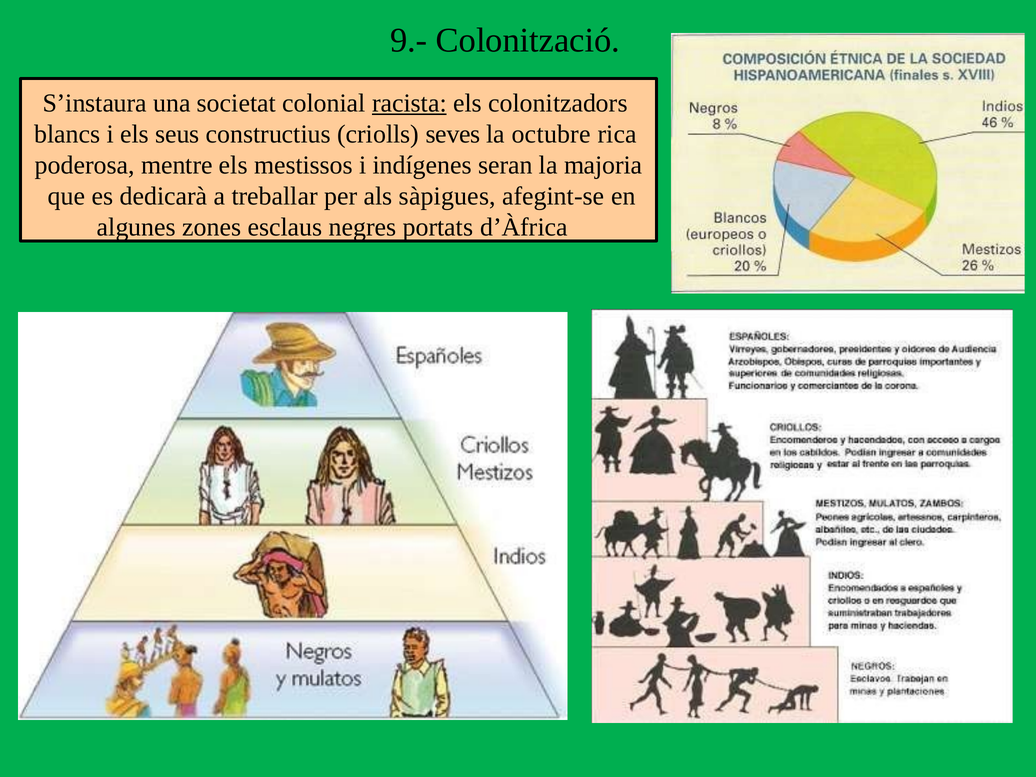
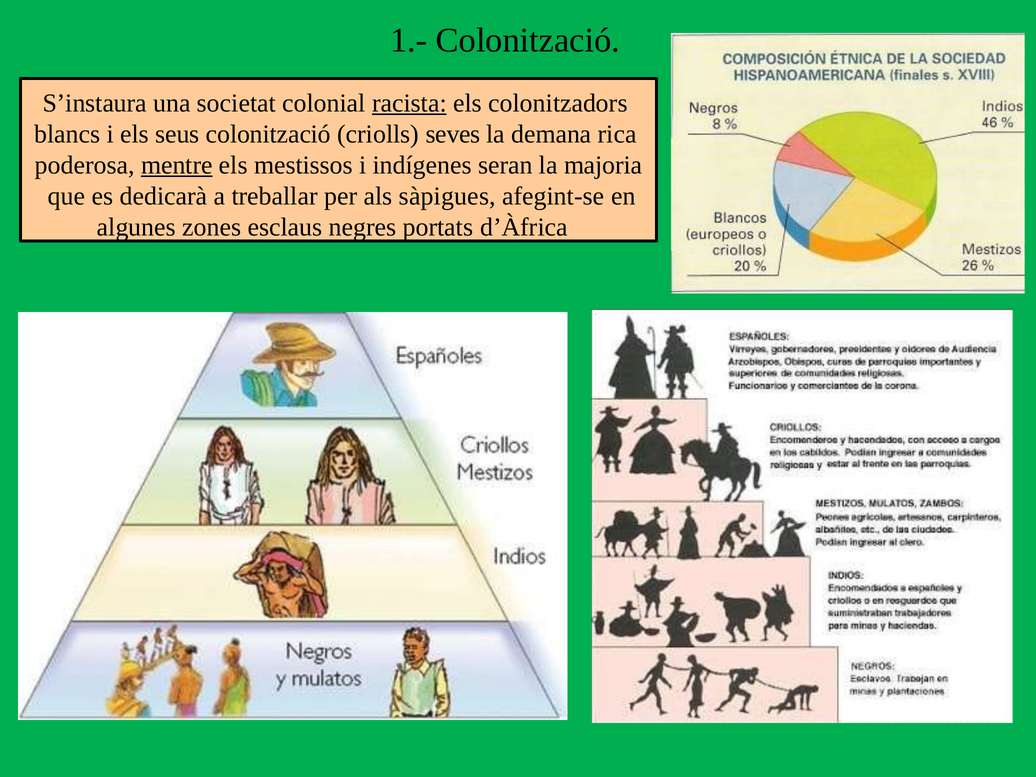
9.-: 9.- -> 1.-
seus constructius: constructius -> colonització
octubre: octubre -> demana
mentre underline: none -> present
